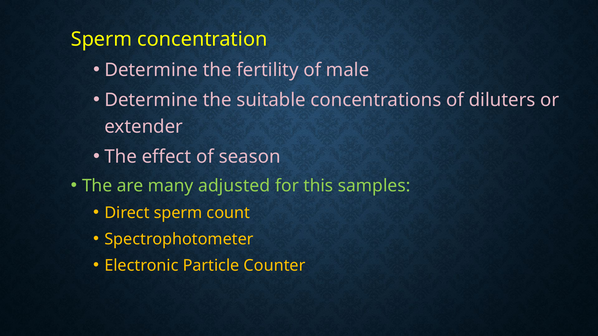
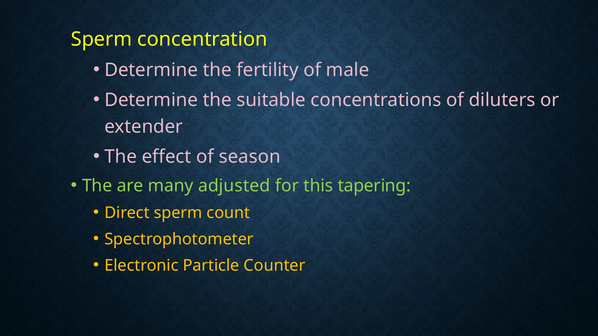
samples: samples -> tapering
